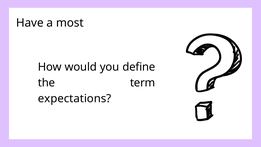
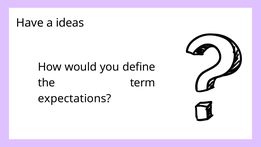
most: most -> ideas
